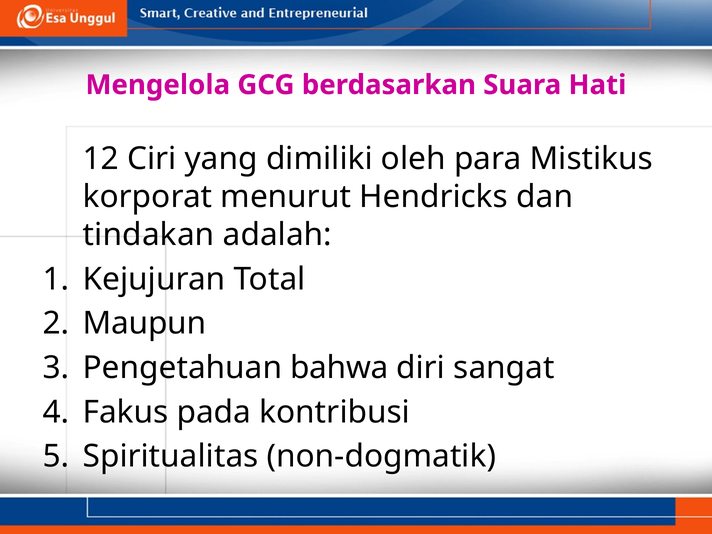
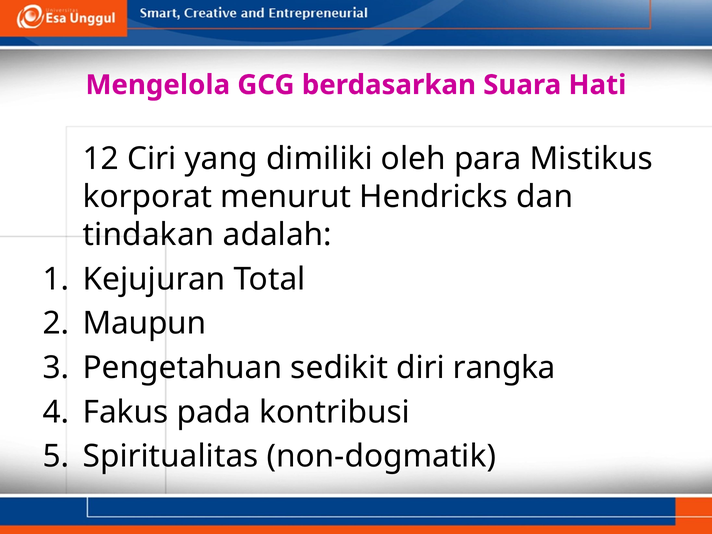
bahwa: bahwa -> sedikit
sangat: sangat -> rangka
